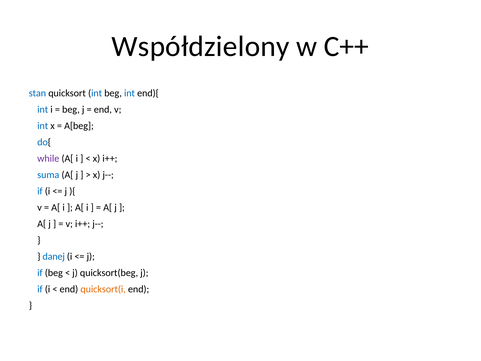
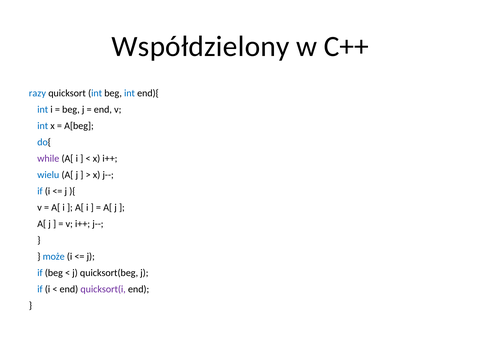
stan: stan -> razy
suma: suma -> wielu
danej: danej -> może
quicksort(i colour: orange -> purple
